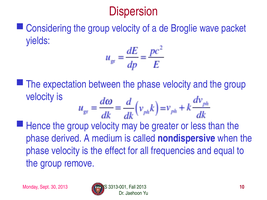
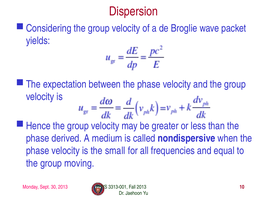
effect: effect -> small
remove: remove -> moving
